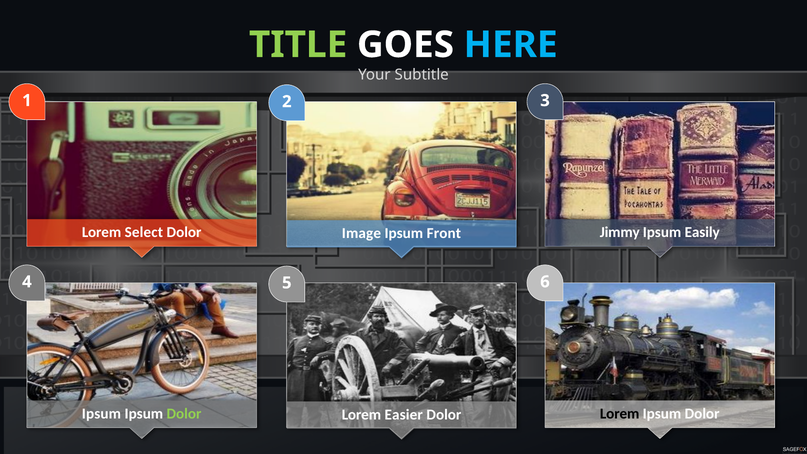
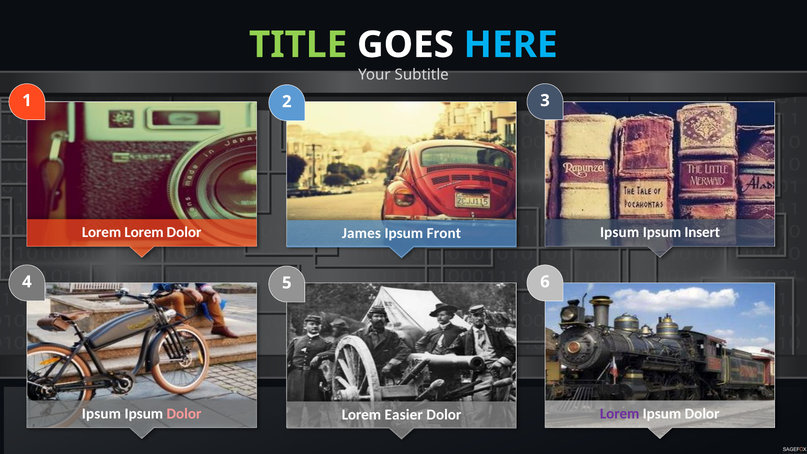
Lorem Select: Select -> Lorem
Jimmy at (620, 232): Jimmy -> Ipsum
Easily: Easily -> Insert
Image: Image -> James
Dolor at (184, 413) colour: light green -> pink
Lorem at (620, 413) colour: black -> purple
